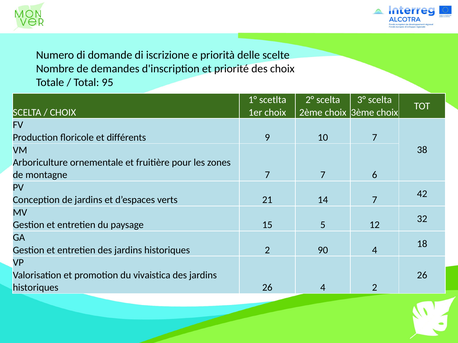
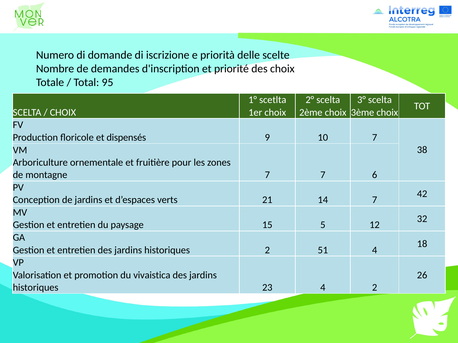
différents: différents -> dispensés
90: 90 -> 51
historiques 26: 26 -> 23
